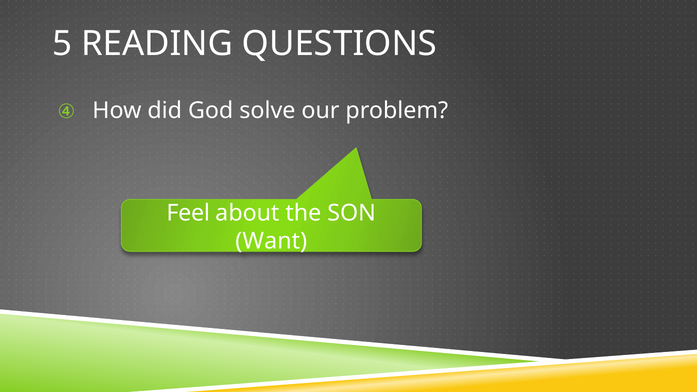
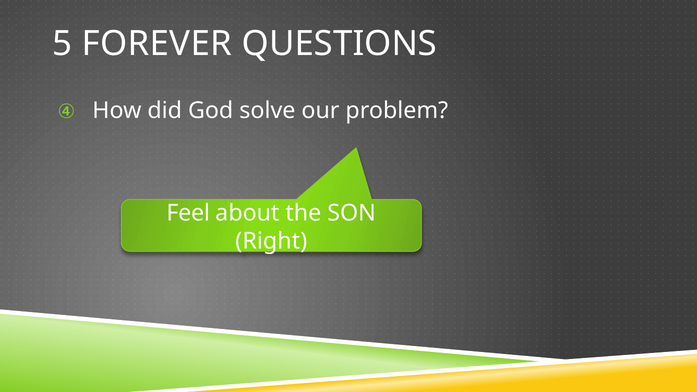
READING: READING -> FOREVER
Want: Want -> Right
